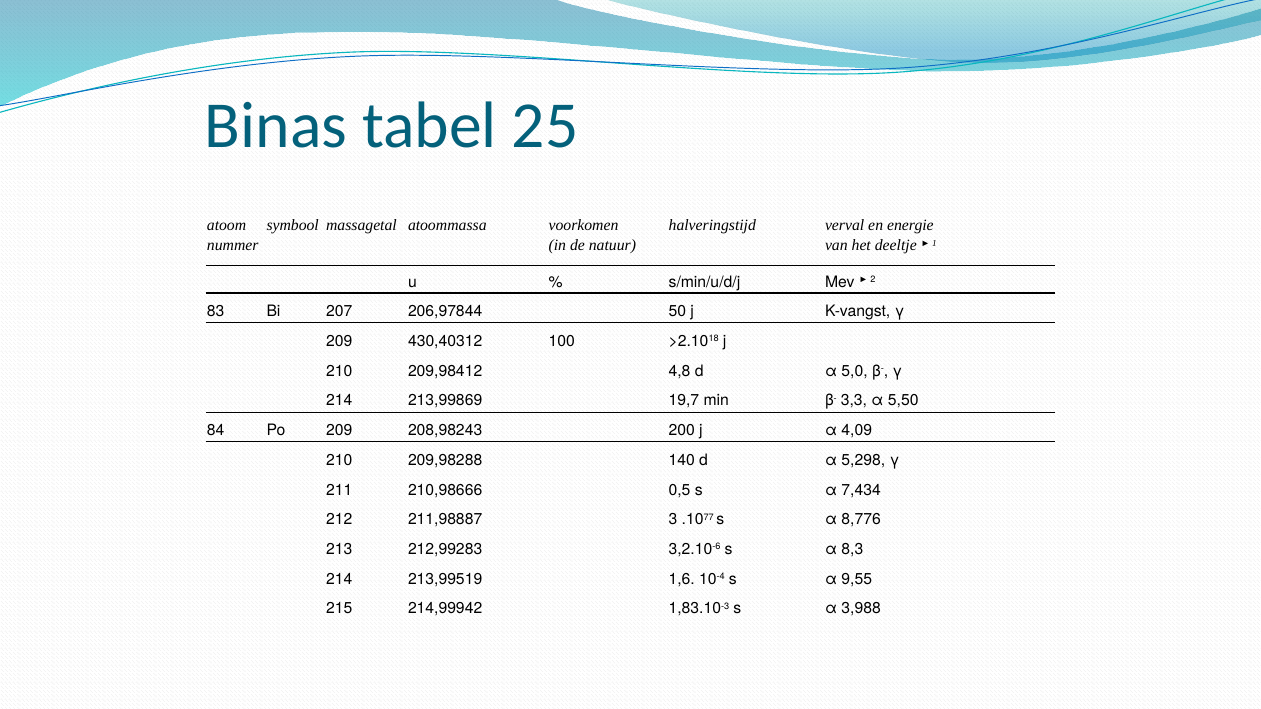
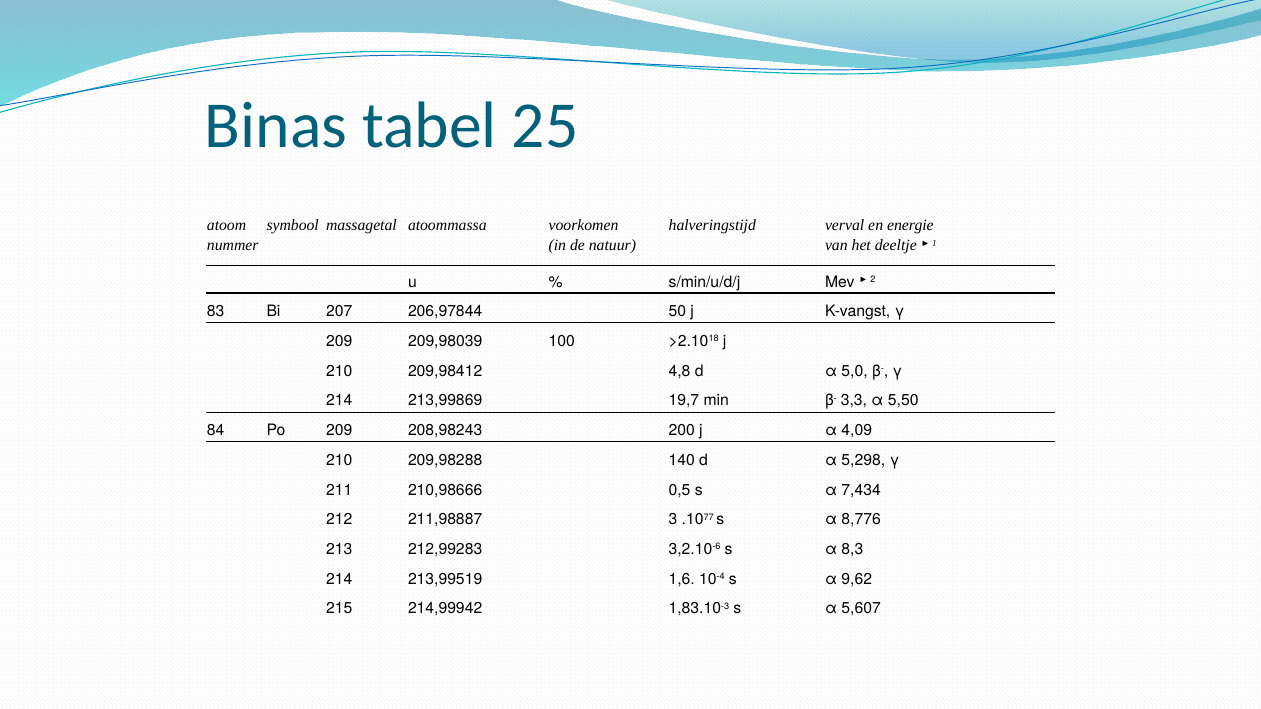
430,40312: 430,40312 -> 209,98039
9,55: 9,55 -> 9,62
3,988: 3,988 -> 5,607
